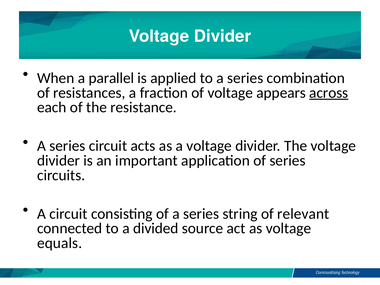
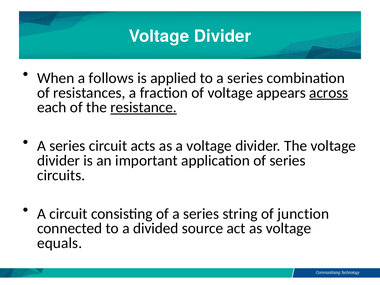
parallel: parallel -> follows
resistance underline: none -> present
relevant: relevant -> junction
